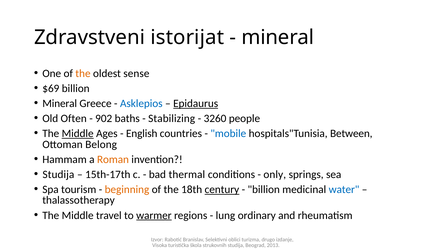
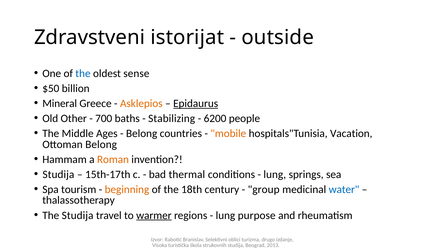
mineral at (278, 37): mineral -> outside
the at (83, 73) colour: orange -> blue
$69: $69 -> $50
Asklepios colour: blue -> orange
Often: Often -> Other
902: 902 -> 700
3260: 3260 -> 6200
Middle at (78, 133) underline: present -> none
English at (142, 133): English -> Belong
mobile colour: blue -> orange
Between: Between -> Vacation
only at (275, 174): only -> lung
century underline: present -> none
billion at (264, 189): billion -> group
Middle at (78, 215): Middle -> Studija
ordinary: ordinary -> purpose
